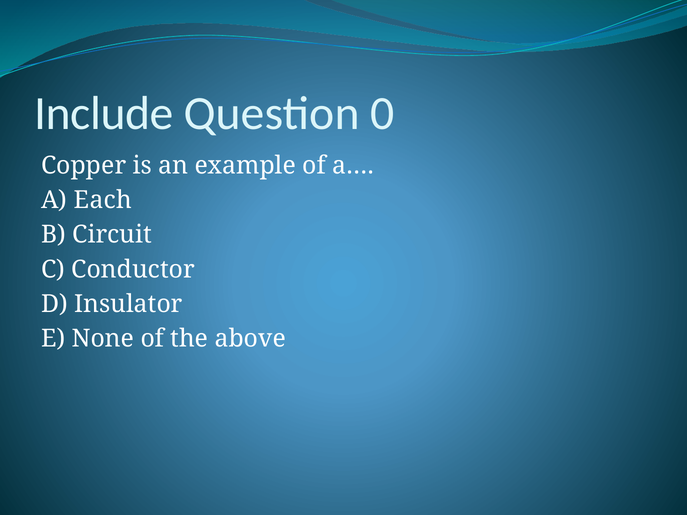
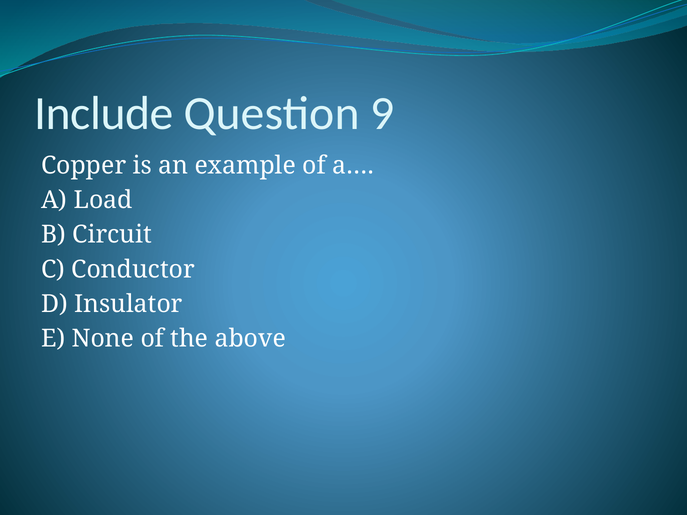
0: 0 -> 9
Each: Each -> Load
